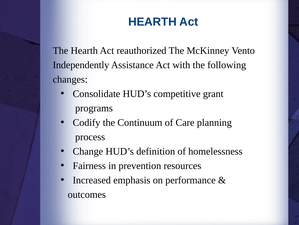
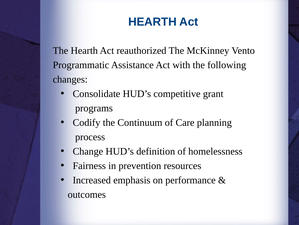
Independently: Independently -> Programmatic
